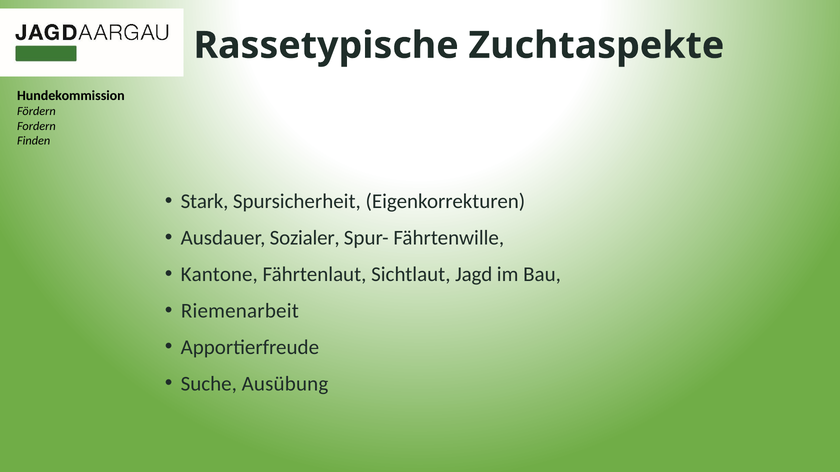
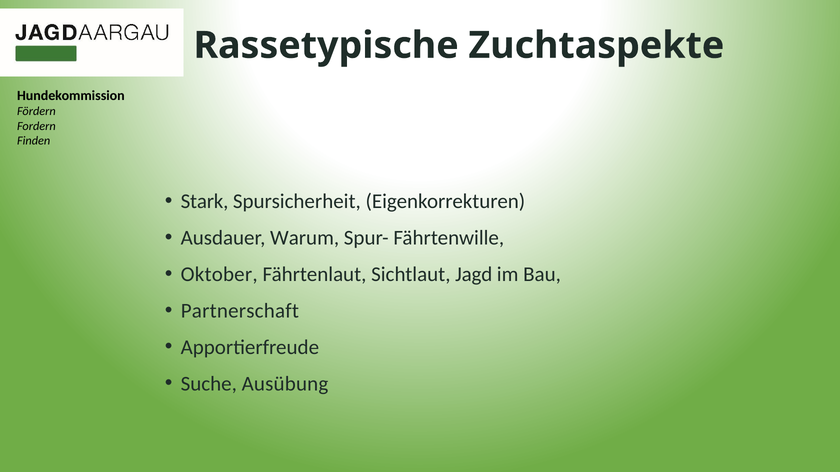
Sozialer: Sozialer -> Warum
Kantone: Kantone -> Oktober
Riemenarbeit: Riemenarbeit -> Partnerschaft
